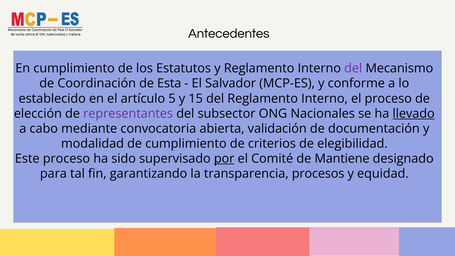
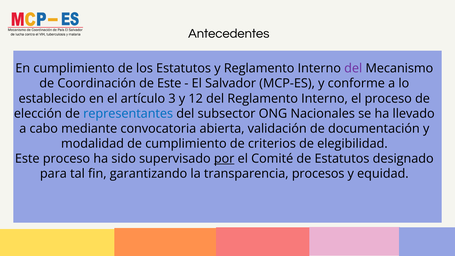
de Esta: Esta -> Este
5: 5 -> 3
15: 15 -> 12
representantes colour: purple -> blue
llevado underline: present -> none
de Mantiene: Mantiene -> Estatutos
